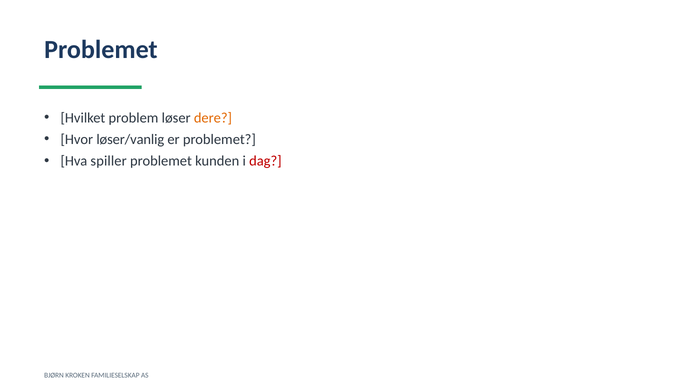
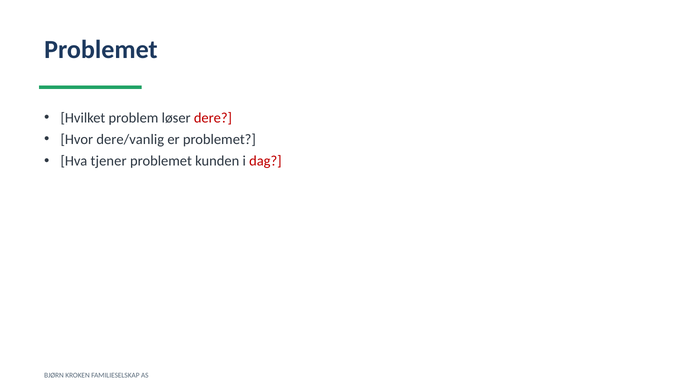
dere colour: orange -> red
løser/vanlig: løser/vanlig -> dere/vanlig
spiller: spiller -> tjener
